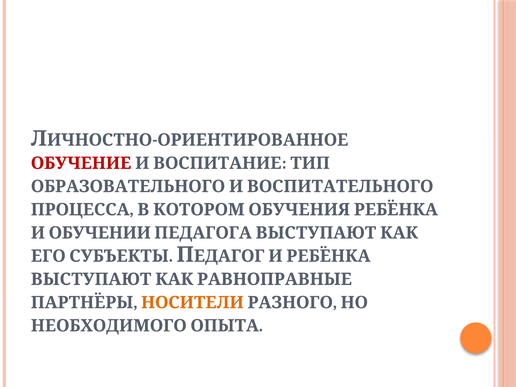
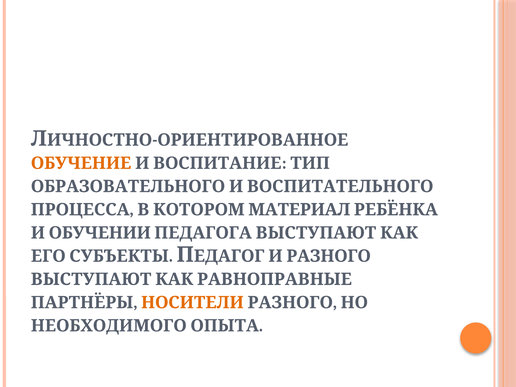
ОБУЧЕНИЕ colour: red -> orange
ОБУЧЕНИЯ: ОБУЧЕНИЯ -> МАТЕРИАЛ
И РЕБЁНКА: РЕБЁНКА -> РАЗНОГО
